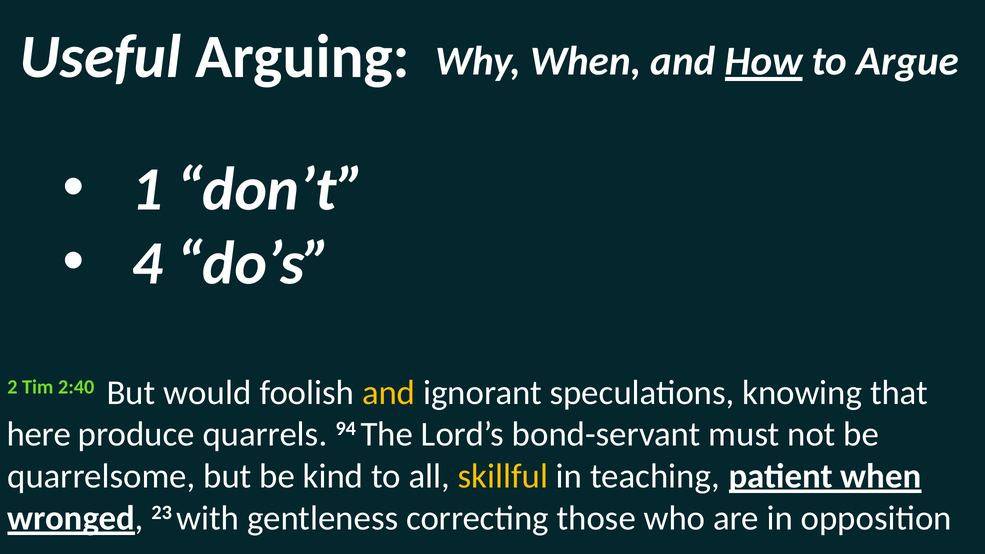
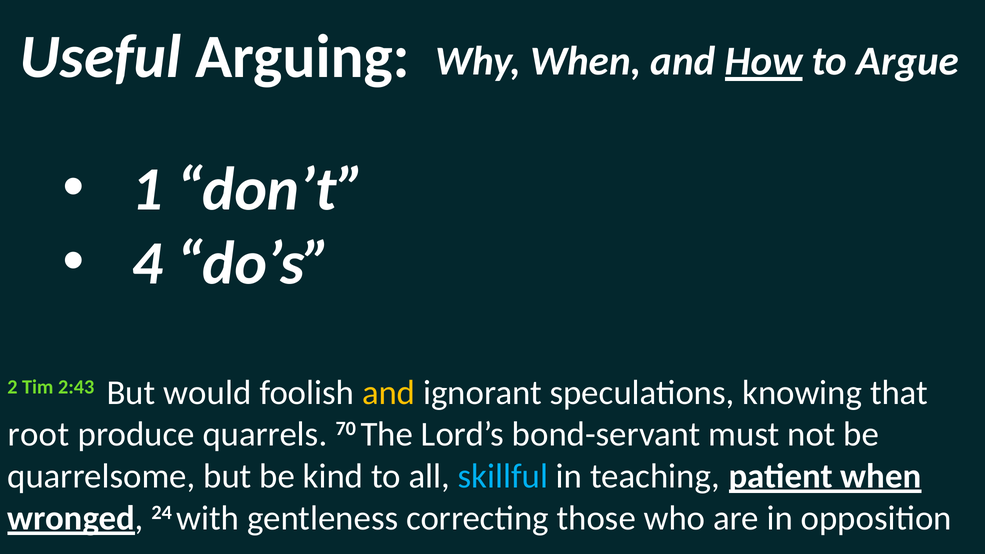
2:40: 2:40 -> 2:43
here: here -> root
94: 94 -> 70
skillful colour: yellow -> light blue
23: 23 -> 24
